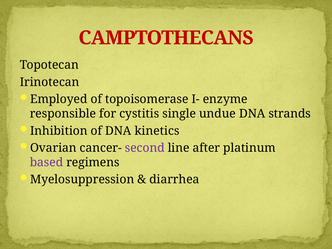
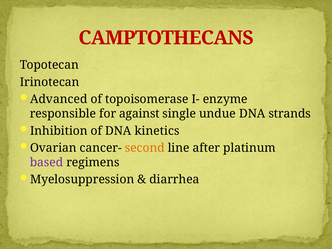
Employed: Employed -> Advanced
cystitis: cystitis -> against
second colour: purple -> orange
